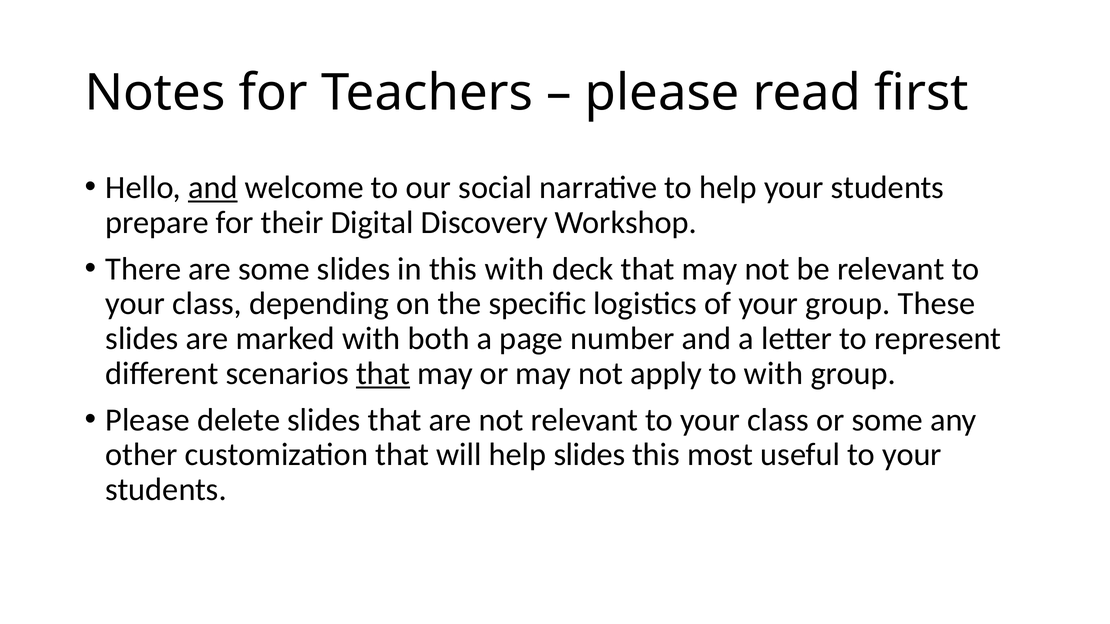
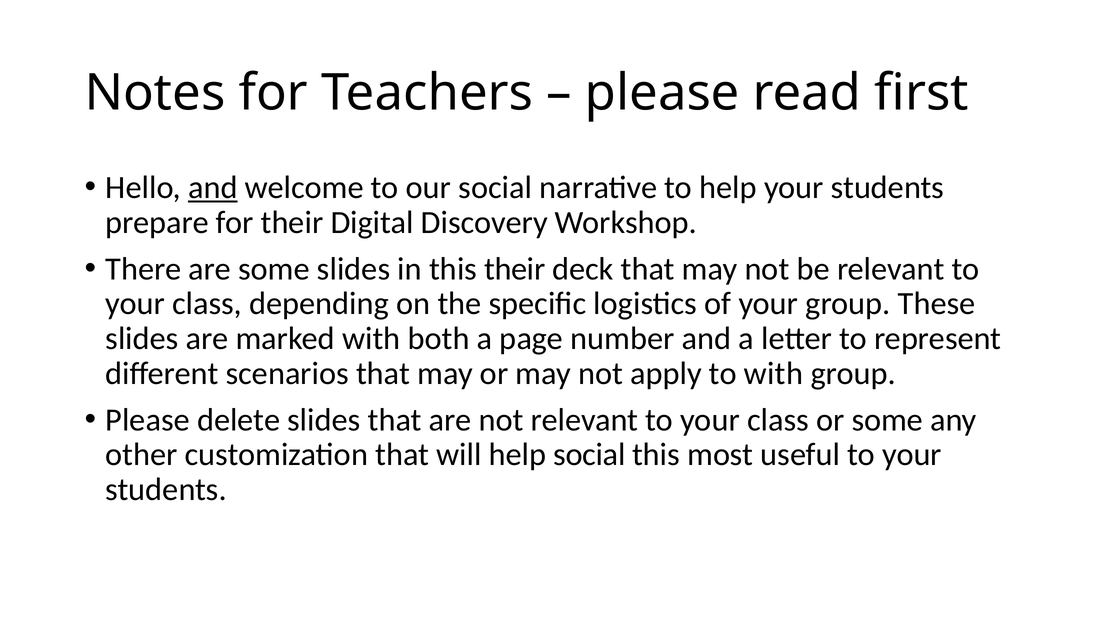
this with: with -> their
that at (383, 374) underline: present -> none
help slides: slides -> social
